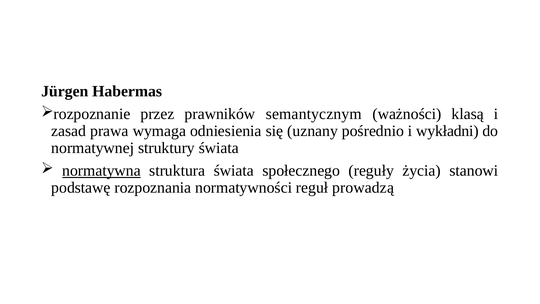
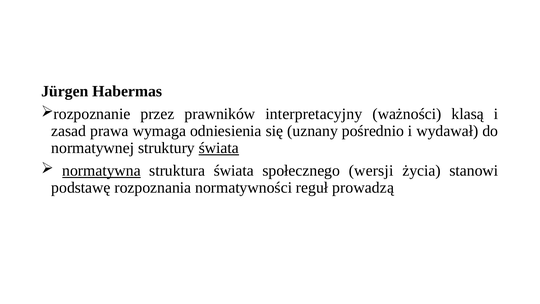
semantycznym: semantycznym -> interpretacyjny
wykładni: wykładni -> wydawał
świata at (219, 148) underline: none -> present
reguły: reguły -> wersji
